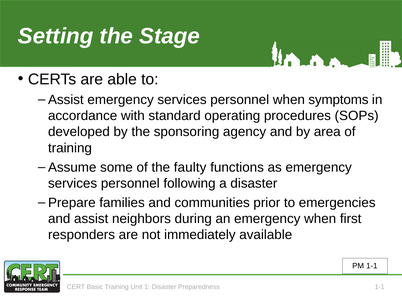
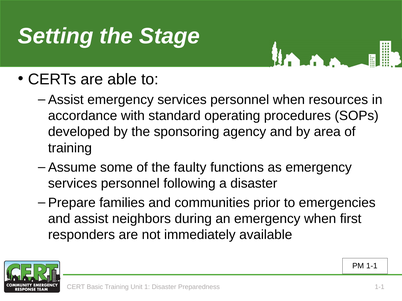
symptoms: symptoms -> resources
